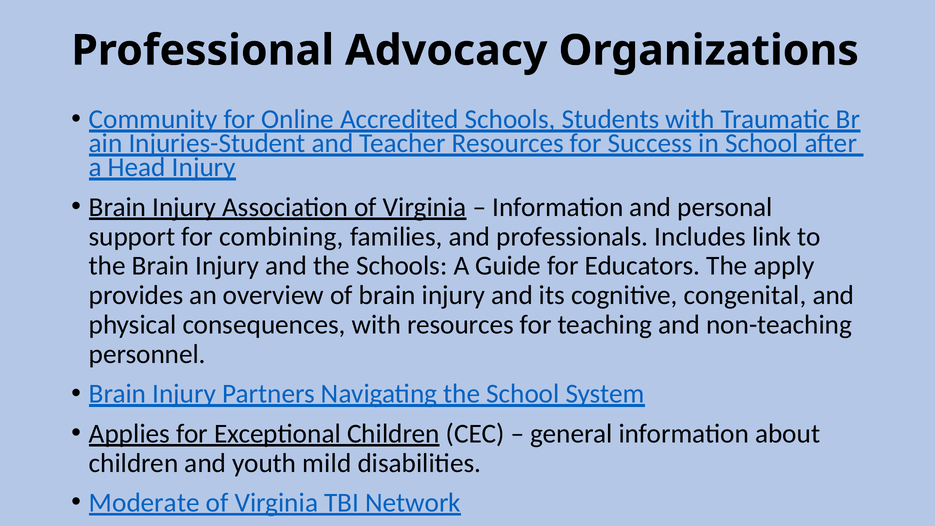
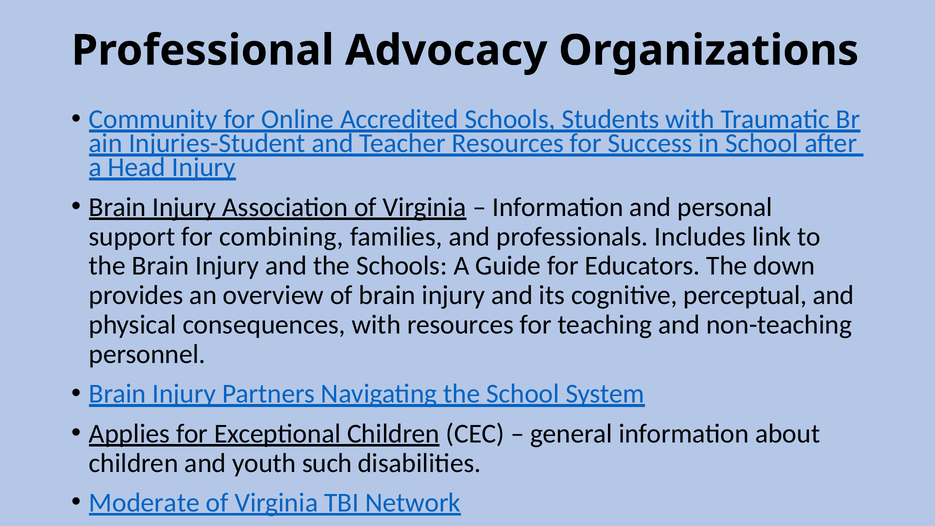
apply: apply -> down
congenital: congenital -> perceptual
mild: mild -> such
